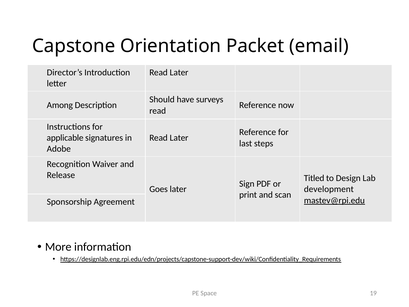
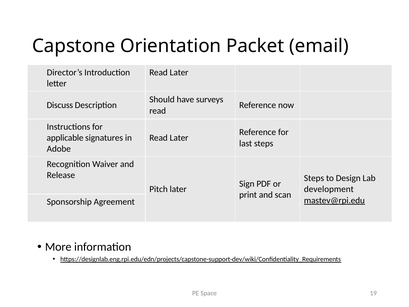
Among: Among -> Discuss
Titled at (314, 178): Titled -> Steps
Goes: Goes -> Pitch
